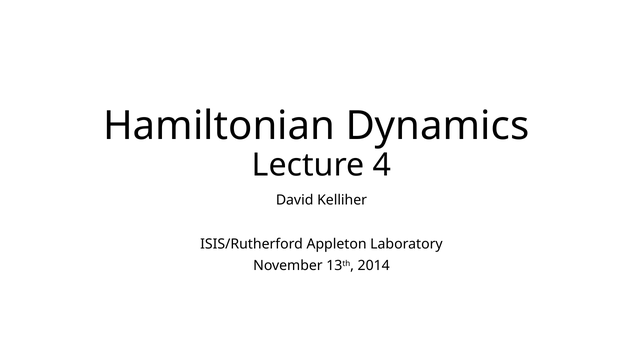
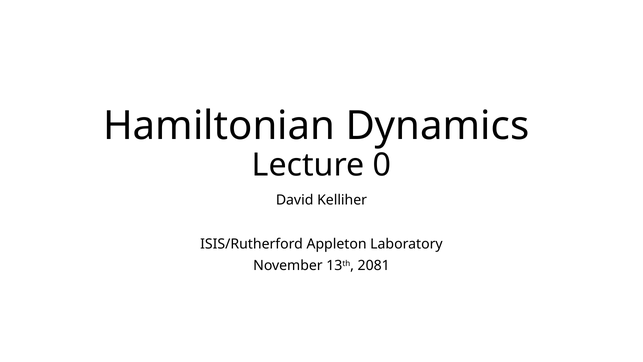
4: 4 -> 0
2014: 2014 -> 2081
